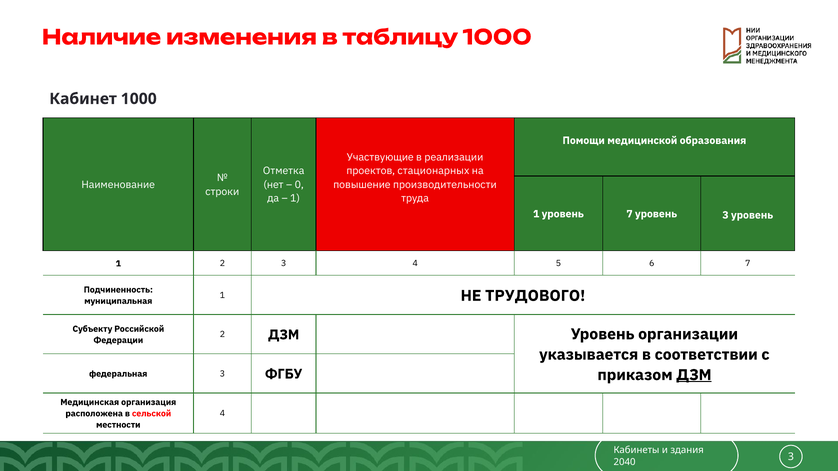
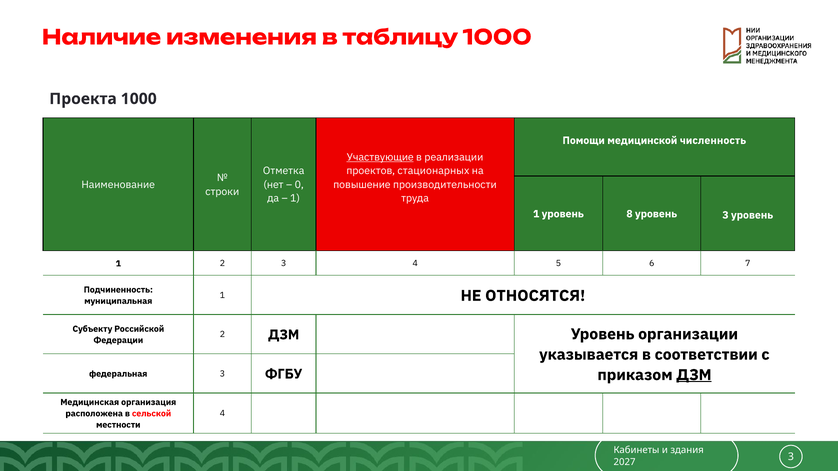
Кабинет: Кабинет -> Проекта
образования: образования -> численность
Участвующие underline: none -> present
уровень 7: 7 -> 8
ТРУДОВОГО: ТРУДОВОГО -> ОТНОСЯТСЯ
2040: 2040 -> 2027
